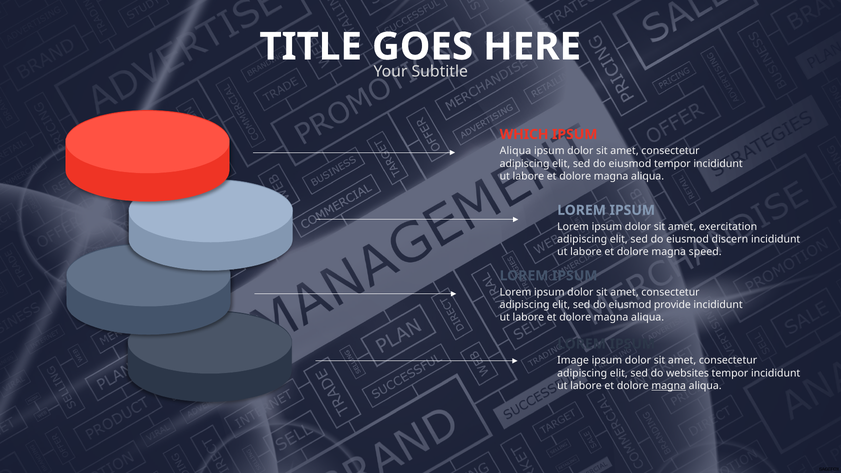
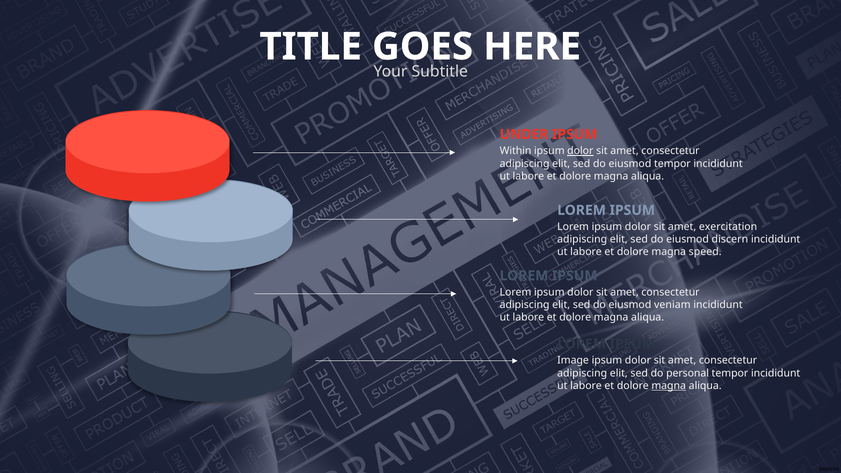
WHICH: WHICH -> UNDER
Aliqua at (515, 151): Aliqua -> Within
dolor at (580, 151) underline: none -> present
provide: provide -> veniam
websites: websites -> personal
